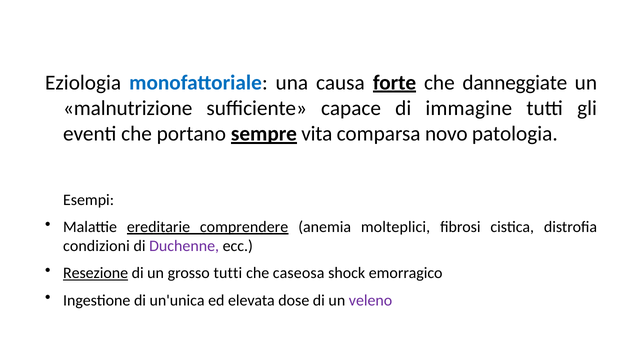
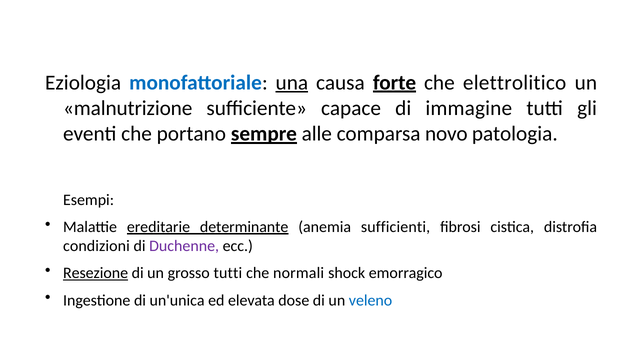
una underline: none -> present
danneggiate: danneggiate -> elettrolitico
vita: vita -> alle
comprendere: comprendere -> determinante
molteplici: molteplici -> sufficienti
caseosa: caseosa -> normali
veleno colour: purple -> blue
